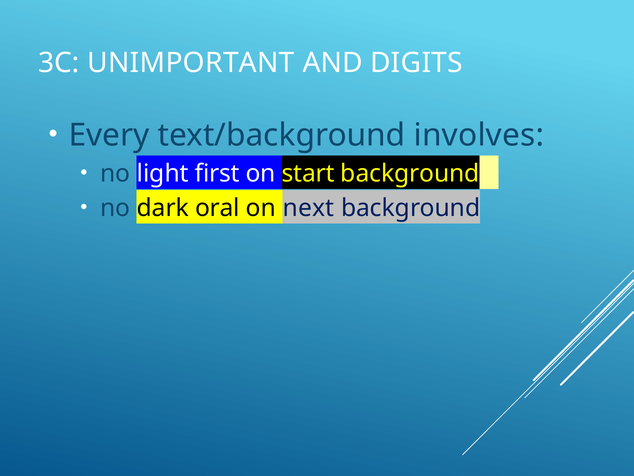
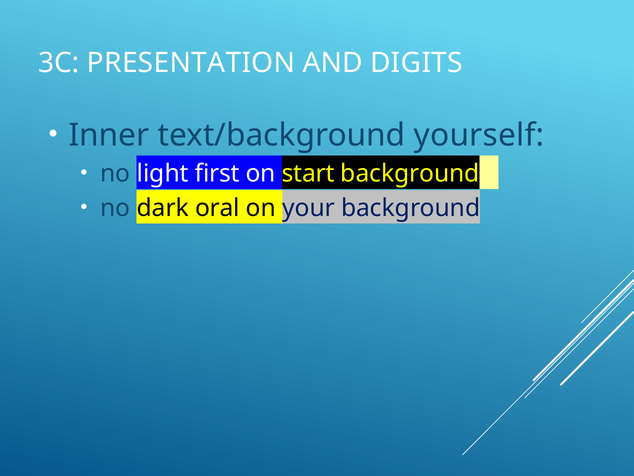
UNIMPORTANT: UNIMPORTANT -> PRESENTATION
Every: Every -> Inner
involves: involves -> yourself
next: next -> your
